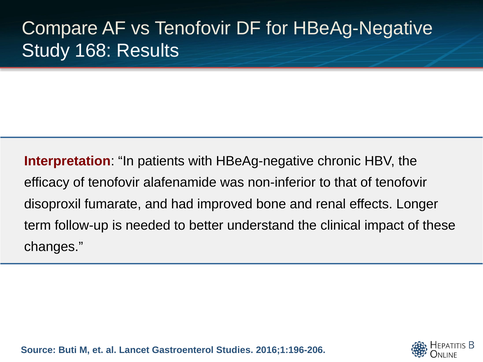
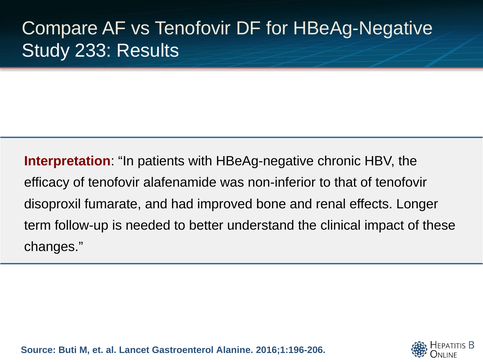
168: 168 -> 233
Studies: Studies -> Alanine
